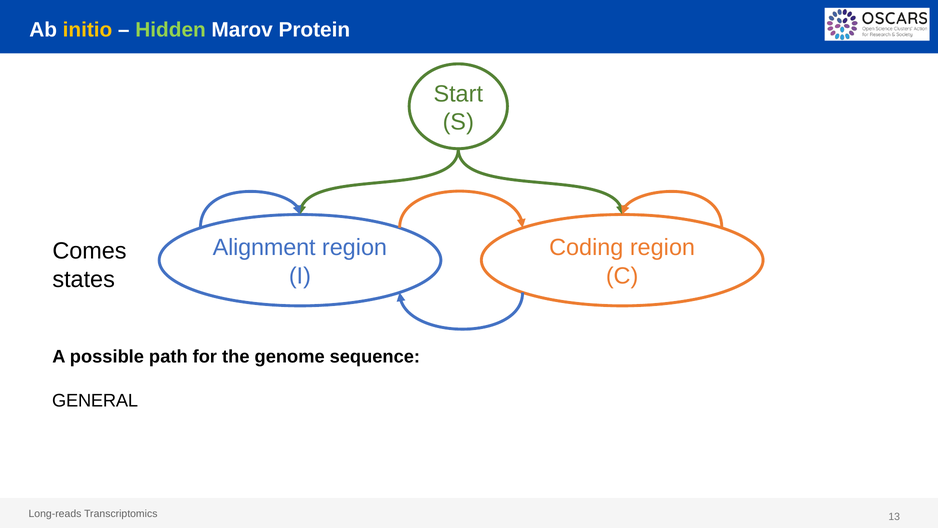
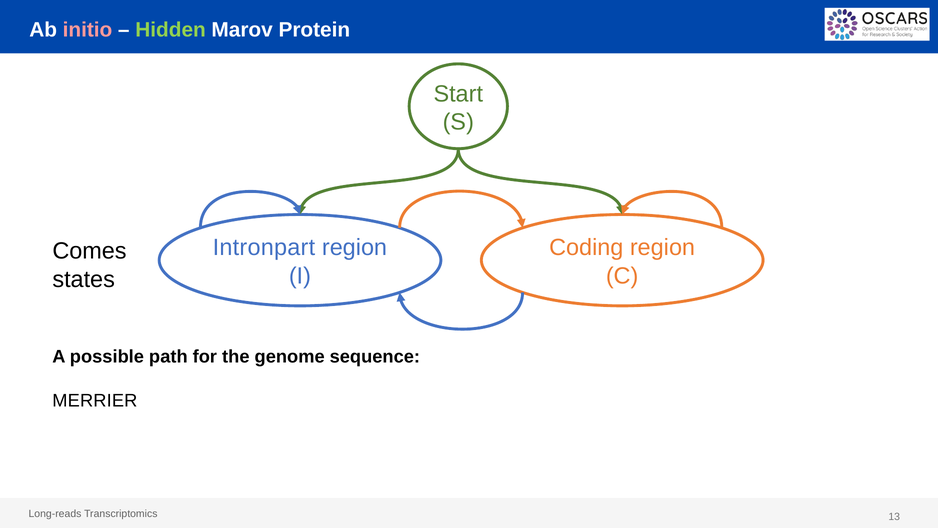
initio colour: yellow -> pink
Alignment: Alignment -> Intronpart
GENERAL: GENERAL -> MERRIER
